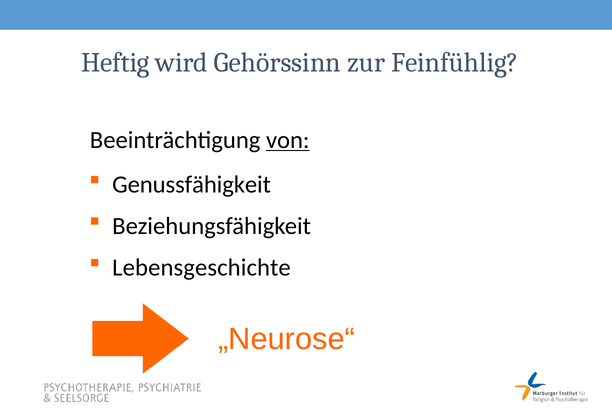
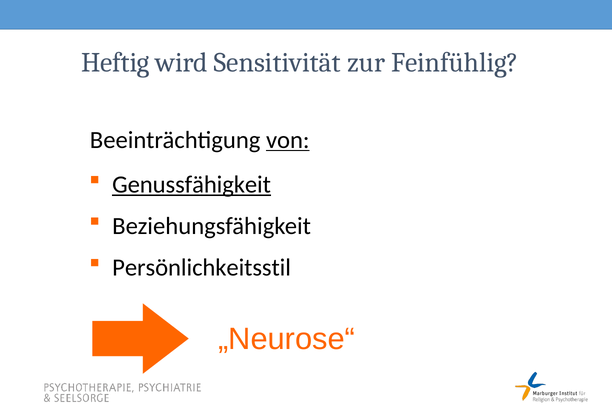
Gehörssinn: Gehörssinn -> Sensitivität
Genussfähigkeit underline: none -> present
Lebensgeschichte: Lebensgeschichte -> Persönlichkeitsstil
